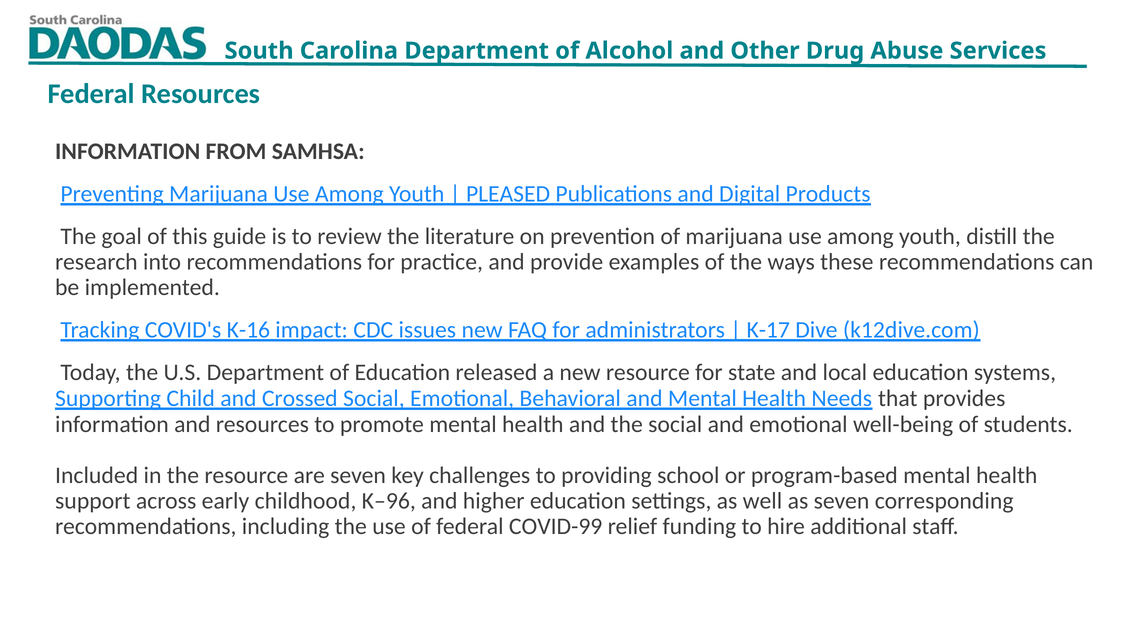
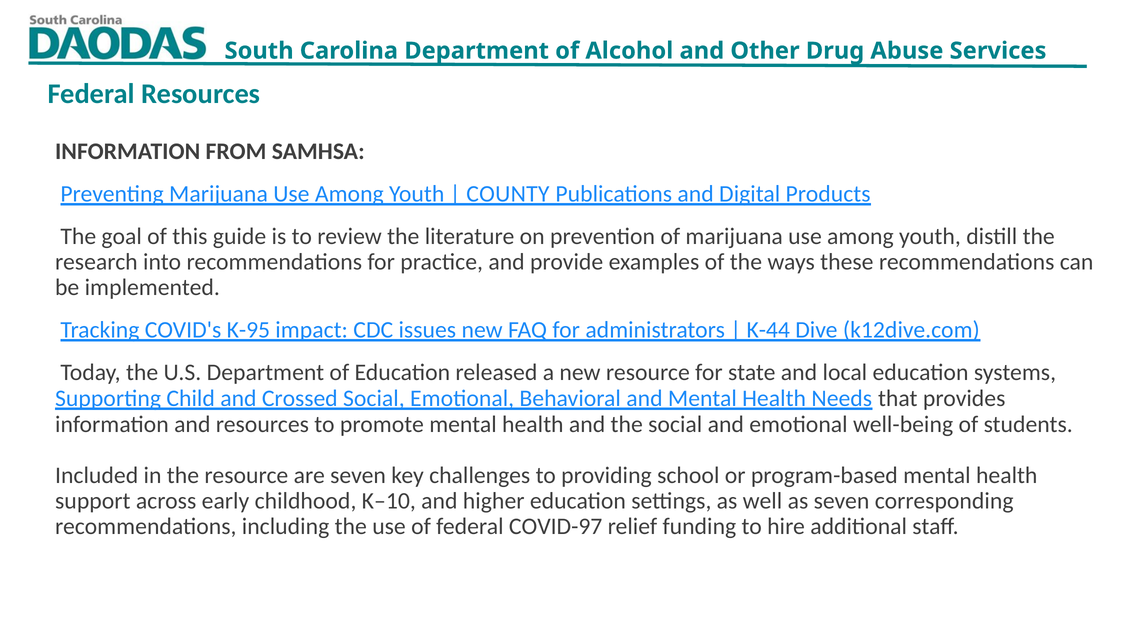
PLEASED: PLEASED -> COUNTY
K-16: K-16 -> K-95
K-17: K-17 -> K-44
K–96: K–96 -> K–10
COVID-99: COVID-99 -> COVID-97
